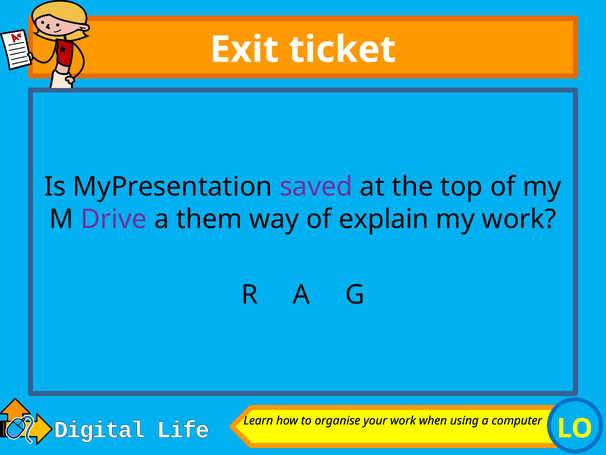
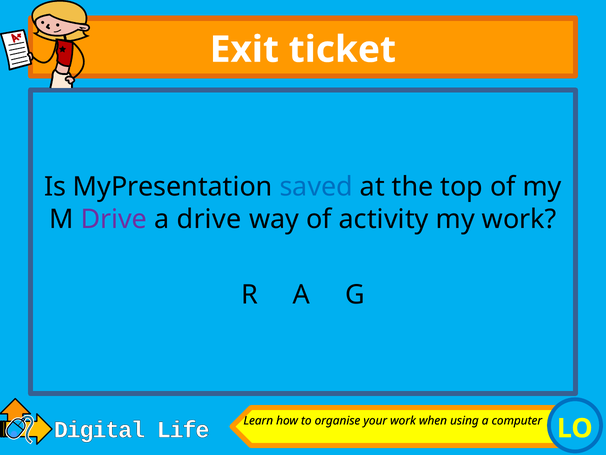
saved colour: purple -> blue
a them: them -> drive
explain: explain -> activity
